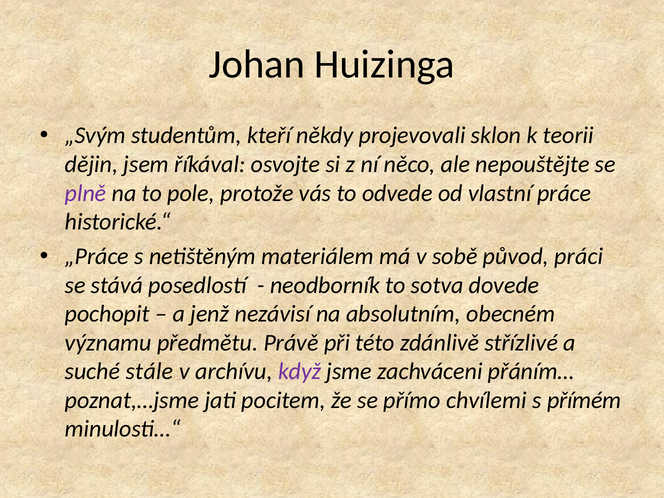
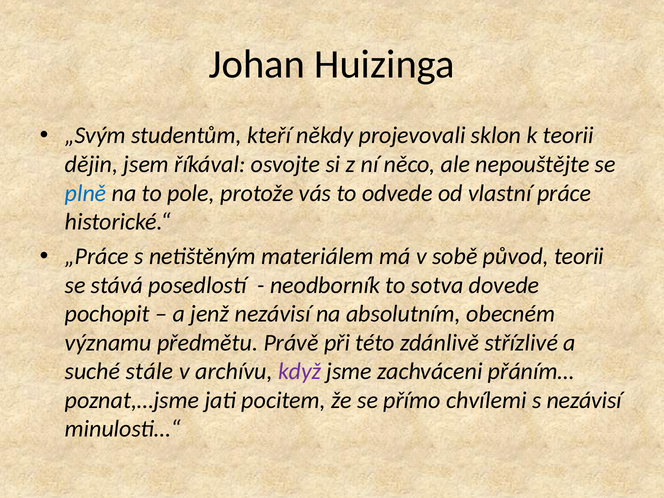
plně colour: purple -> blue
původ práci: práci -> teorii
s přímém: přímém -> nezávisí
